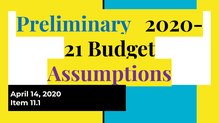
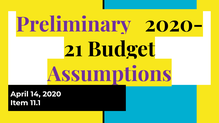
Preliminary colour: blue -> purple
